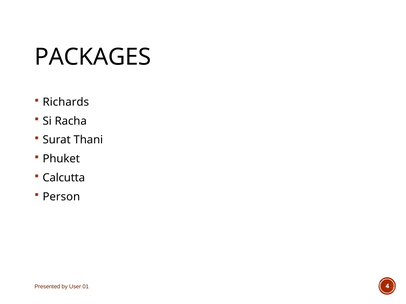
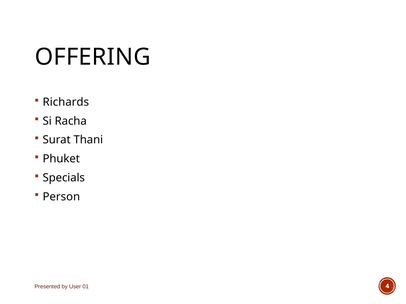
PACKAGES: PACKAGES -> OFFERING
Calcutta: Calcutta -> Specials
